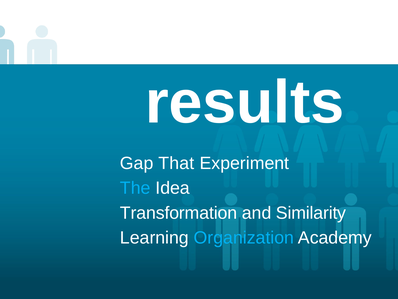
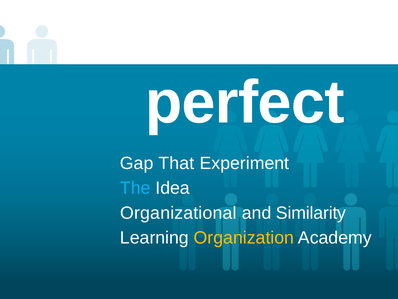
results: results -> perfect
Transformation: Transformation -> Organizational
Organization colour: light blue -> yellow
